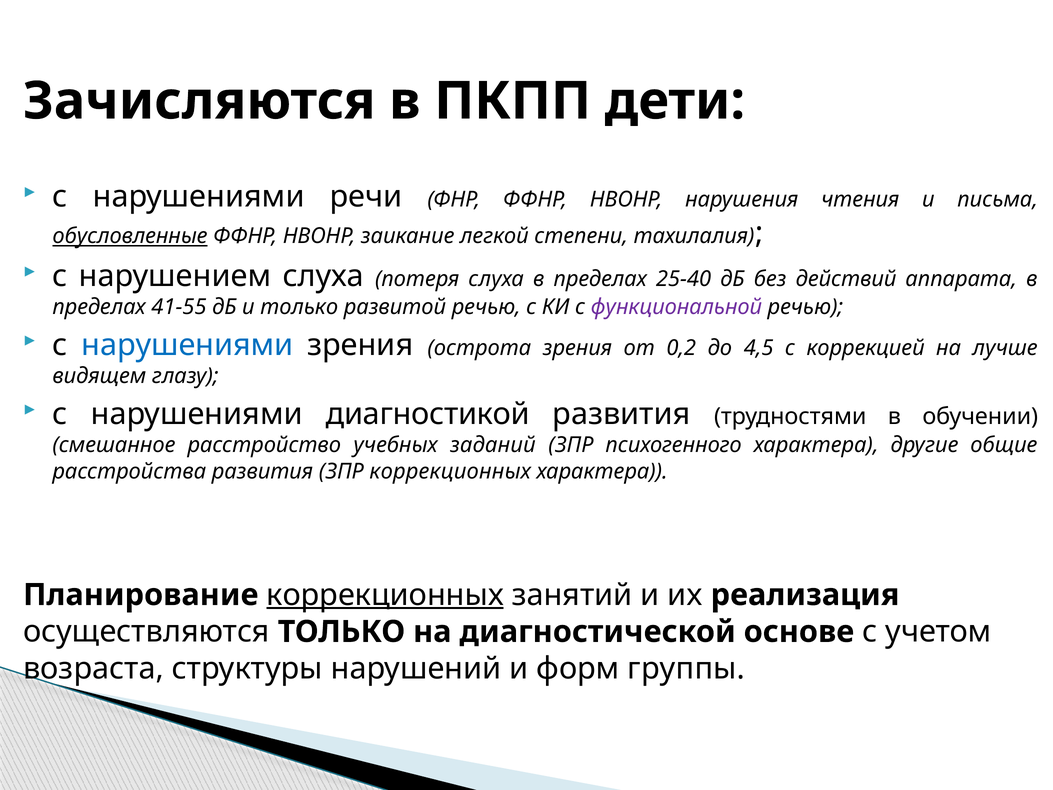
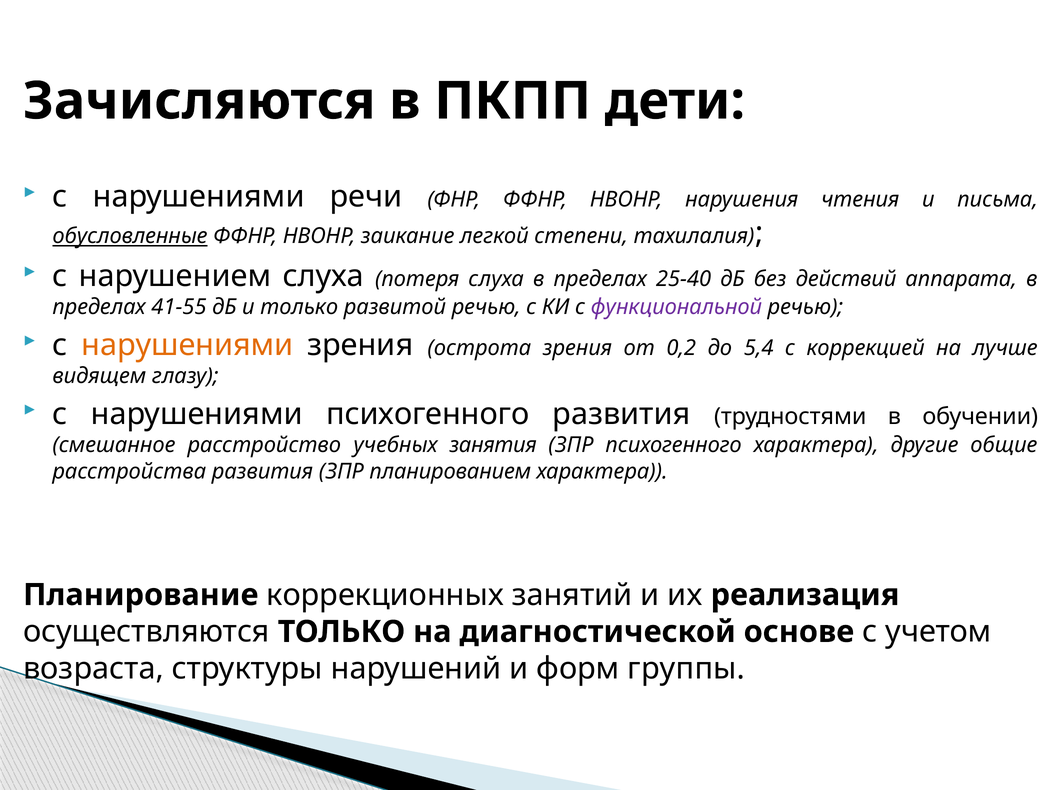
нарушениями at (187, 345) colour: blue -> orange
4,5: 4,5 -> 5,4
нарушениями диагностикой: диагностикой -> психогенного
заданий: заданий -> занятия
ЗПР коррекционных: коррекционных -> планированием
коррекционных at (385, 595) underline: present -> none
